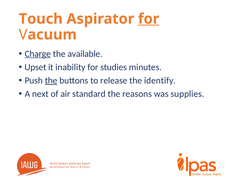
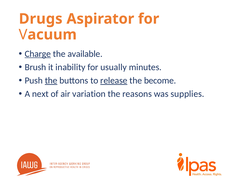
Touch: Touch -> Drugs
for at (149, 19) underline: present -> none
Upset: Upset -> Brush
studies: studies -> usually
release underline: none -> present
identify: identify -> become
standard: standard -> variation
